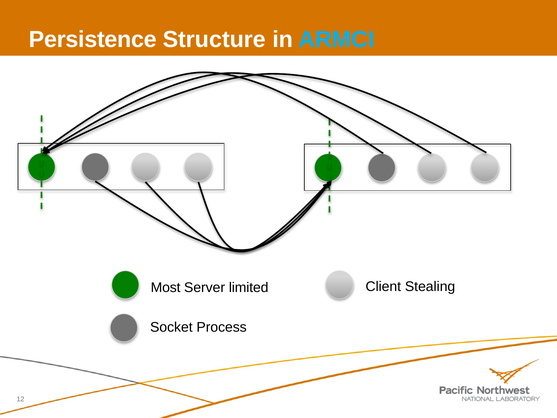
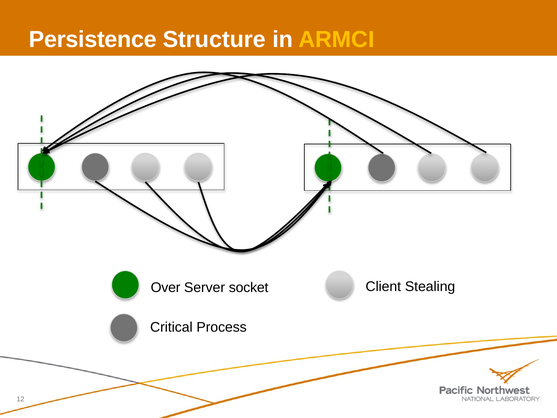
ARMCI colour: light blue -> yellow
Most: Most -> Over
limited: limited -> socket
Socket: Socket -> Critical
